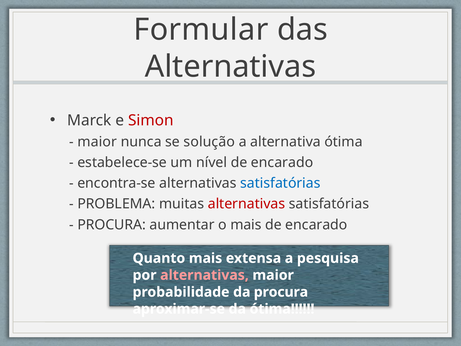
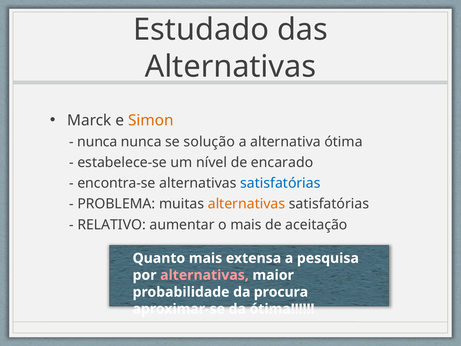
Formular: Formular -> Estudado
Simon colour: red -> orange
maior at (97, 142): maior -> nunca
alternativas at (246, 204) colour: red -> orange
PROCURA at (112, 225): PROCURA -> RELATIVO
encarado at (316, 225): encarado -> aceitação
